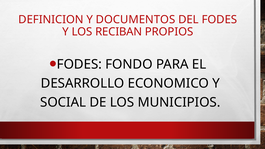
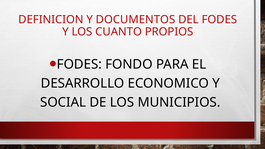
RECIBAN: RECIBAN -> CUANTO
